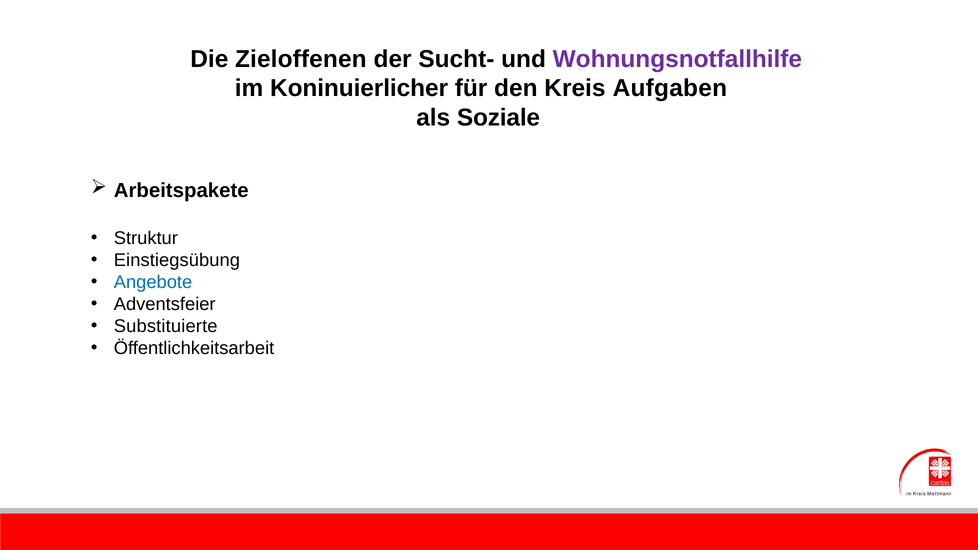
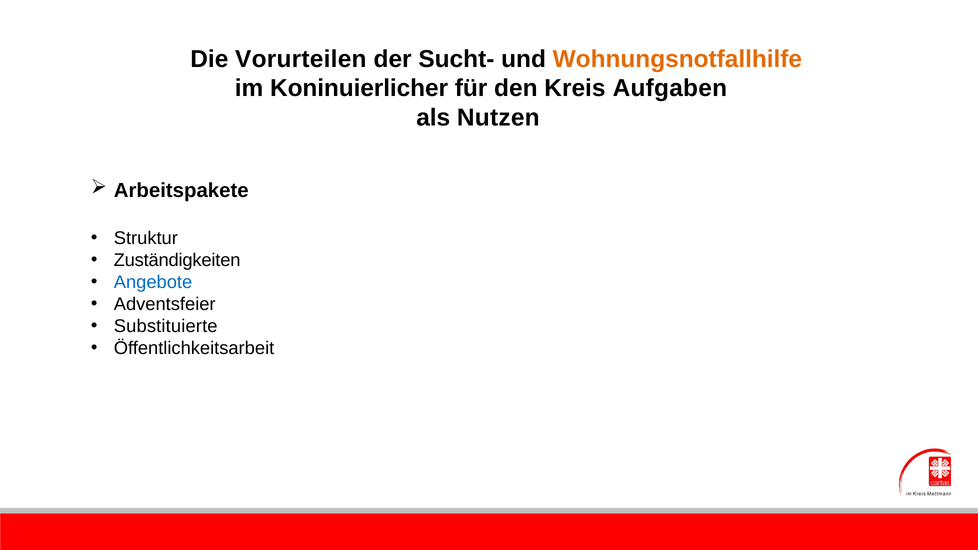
Zieloffenen: Zieloffenen -> Vorurteilen
Wohnungsnotfallhilfe colour: purple -> orange
Soziale: Soziale -> Nutzen
Einstiegsübung: Einstiegsübung -> Zuständigkeiten
